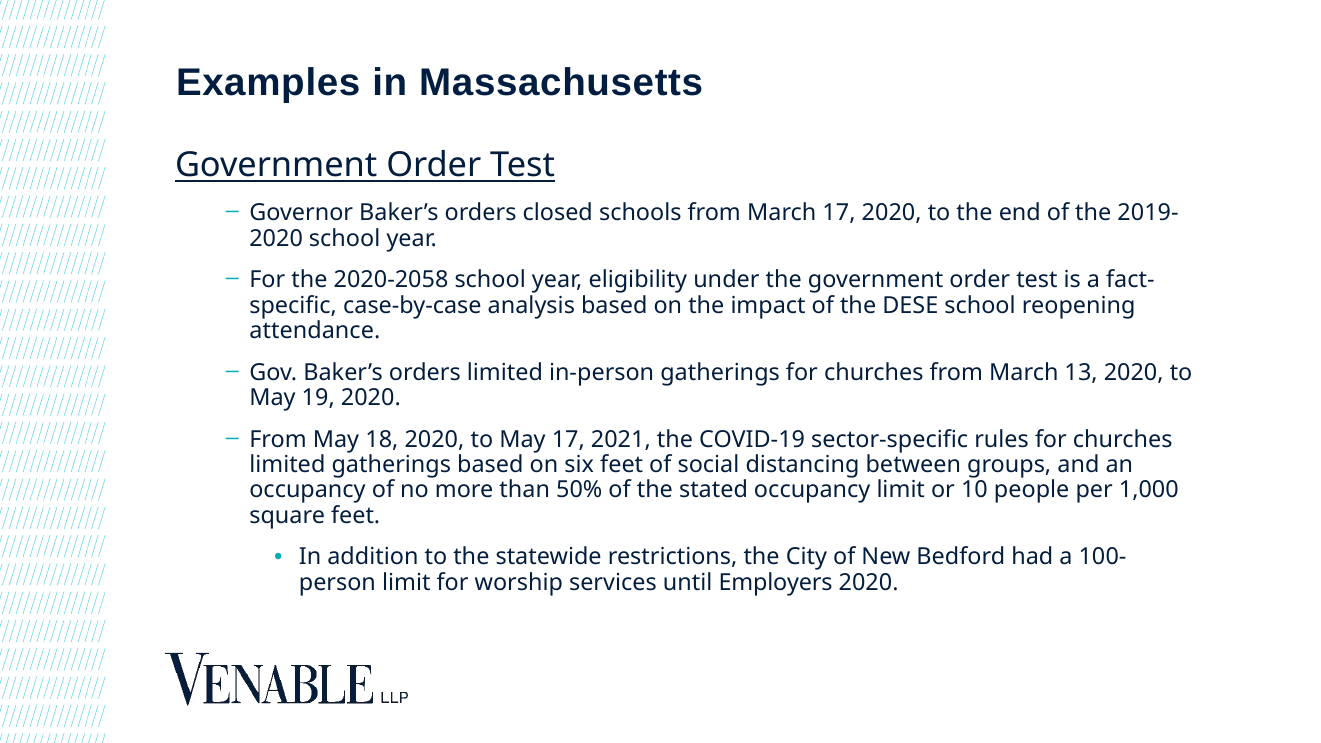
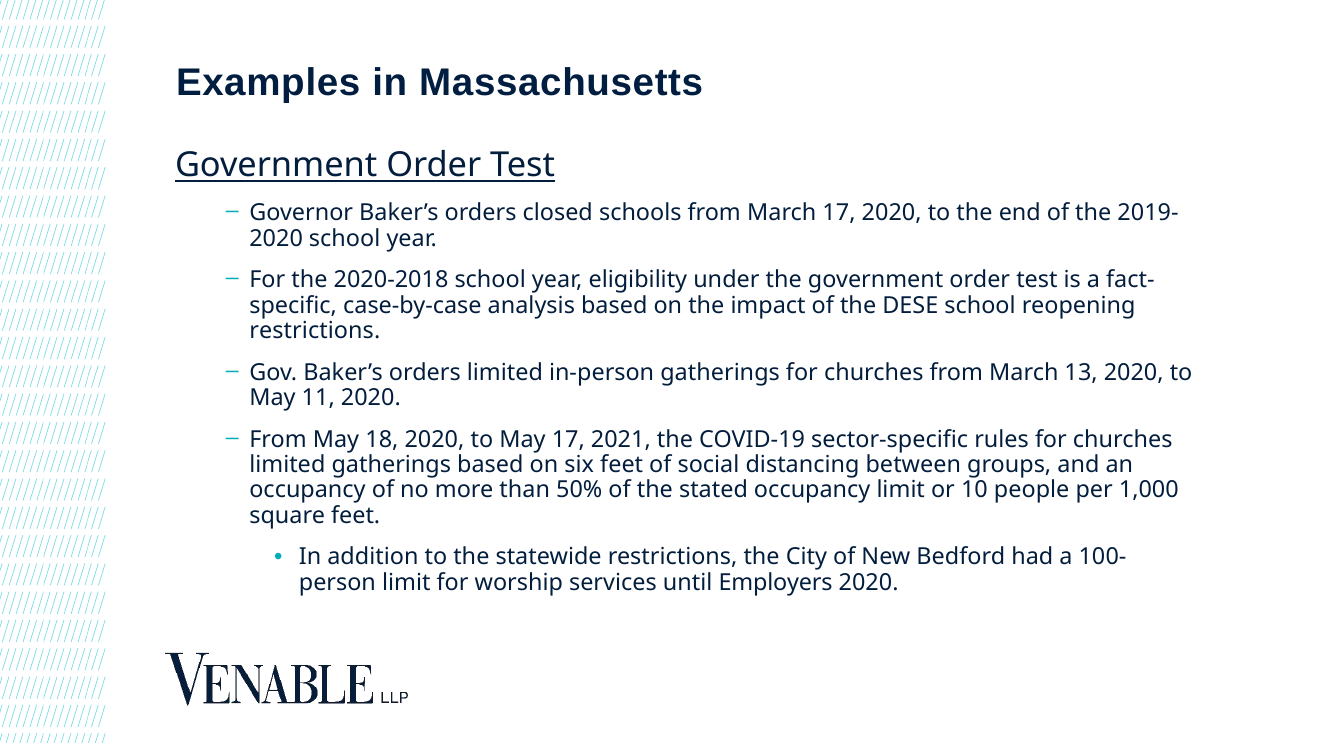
2020-2058: 2020-2058 -> 2020-2018
attendance at (315, 331): attendance -> restrictions
19: 19 -> 11
